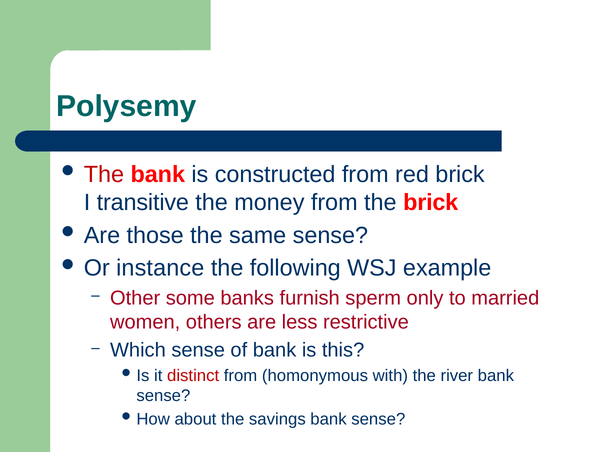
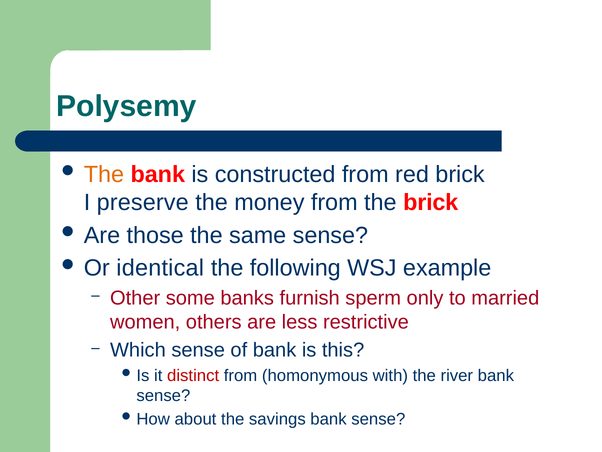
The at (104, 174) colour: red -> orange
transitive: transitive -> preserve
instance: instance -> identical
